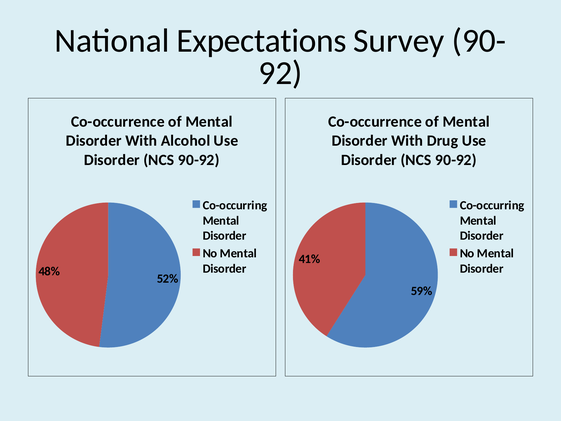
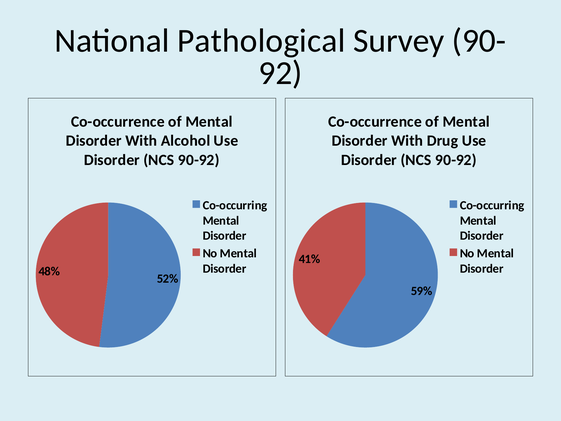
Expectations: Expectations -> Pathological
